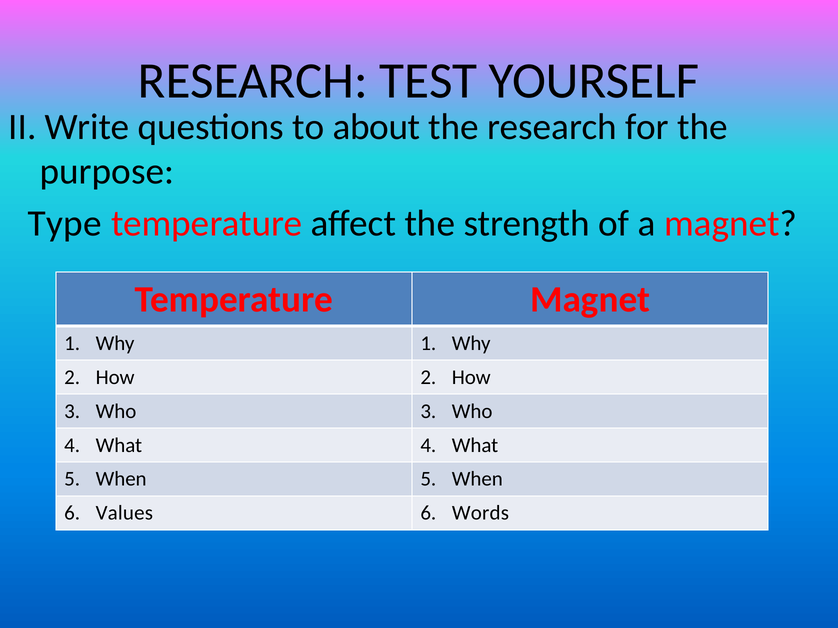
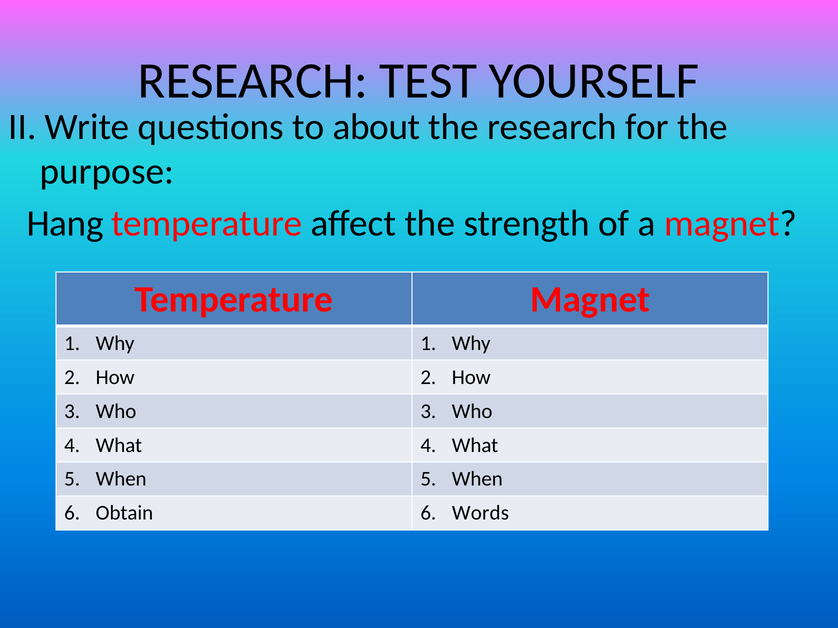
Type: Type -> Hang
Values: Values -> Obtain
